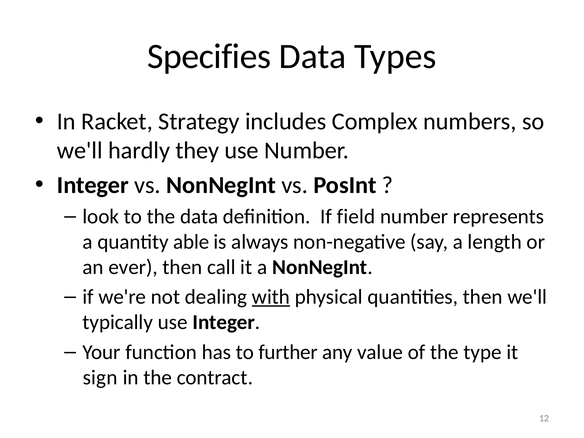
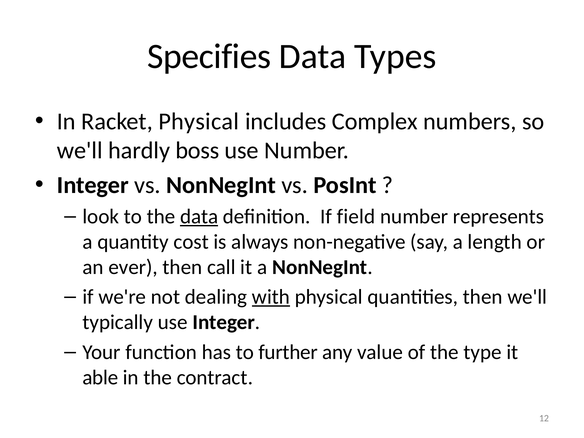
Racket Strategy: Strategy -> Physical
they: they -> boss
data at (199, 217) underline: none -> present
able: able -> cost
sign: sign -> able
